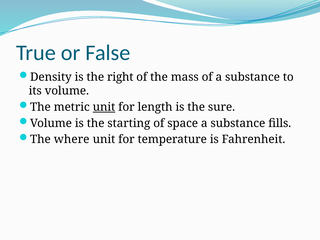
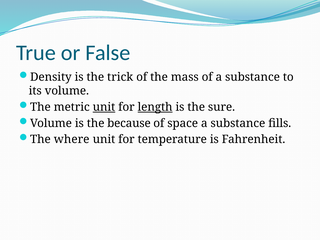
right: right -> trick
length underline: none -> present
starting: starting -> because
